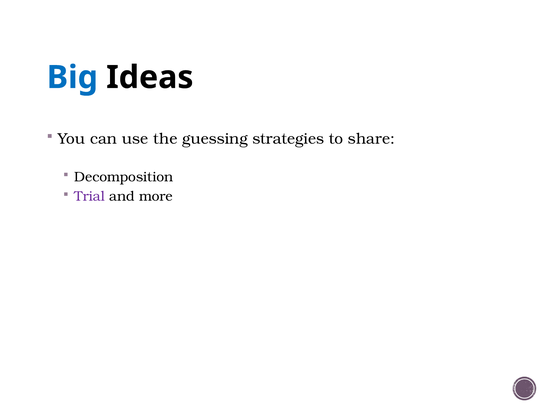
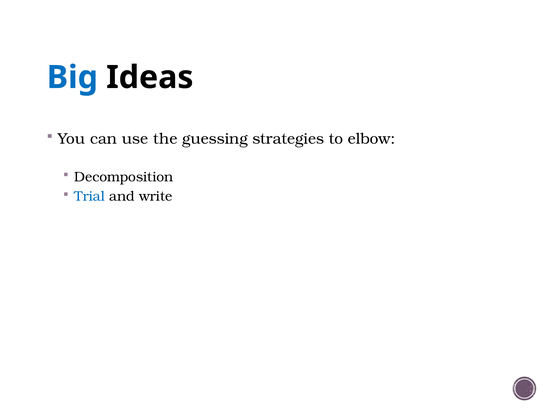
share: share -> elbow
Trial colour: purple -> blue
more: more -> write
